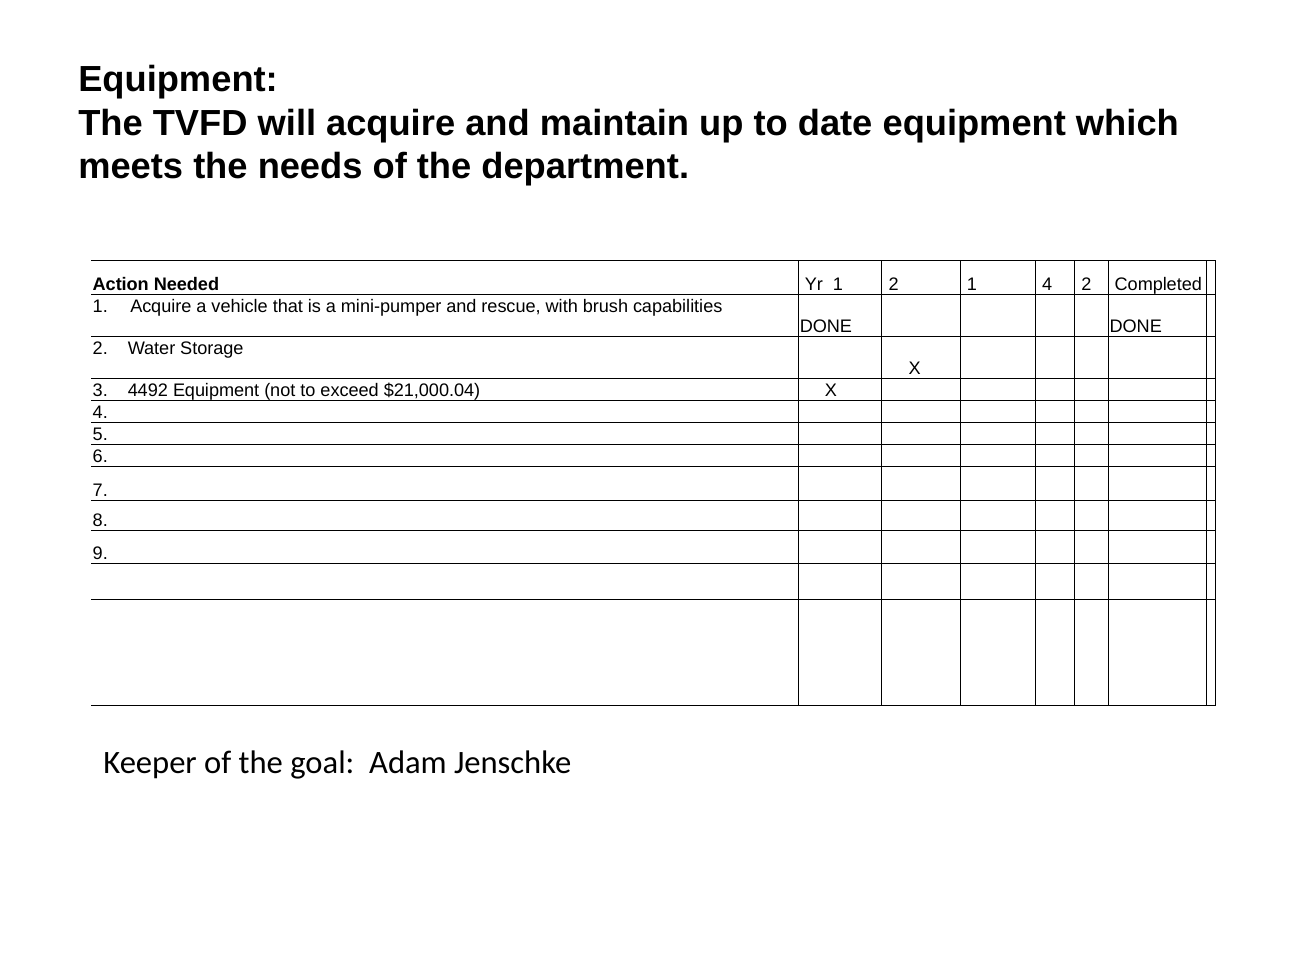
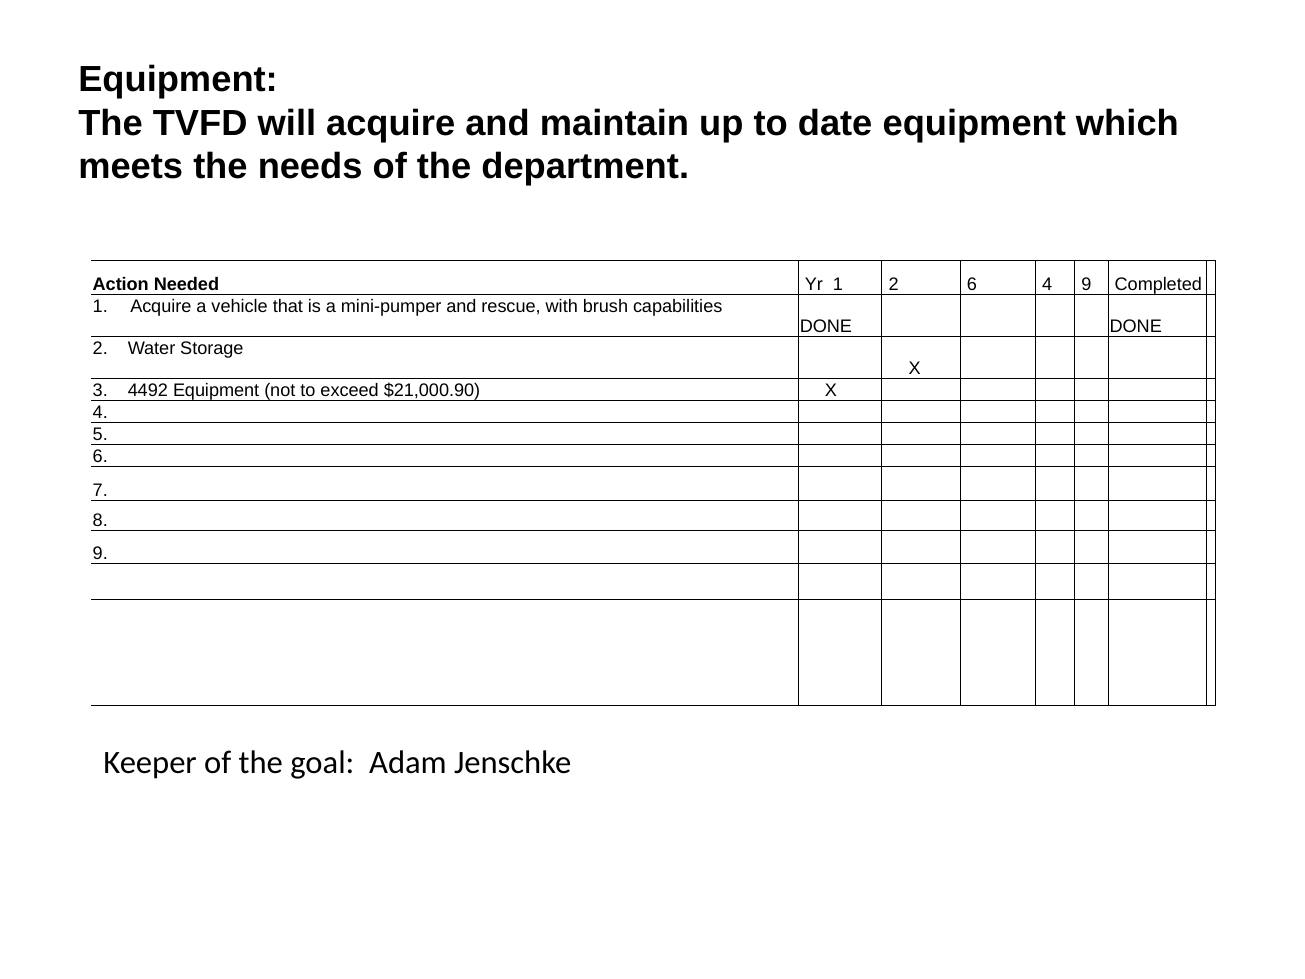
2 1: 1 -> 6
4 2: 2 -> 9
$21,000.04: $21,000.04 -> $21,000.90
